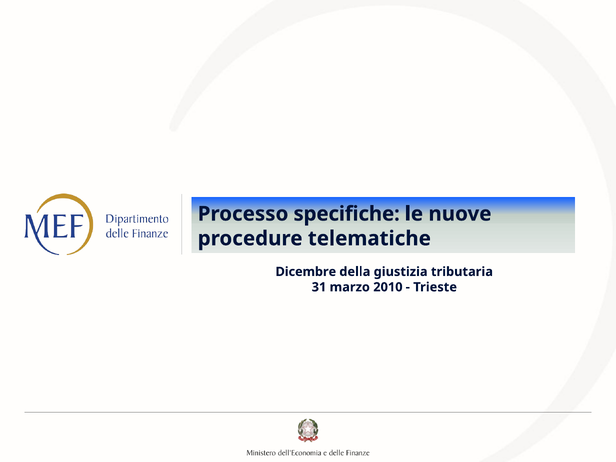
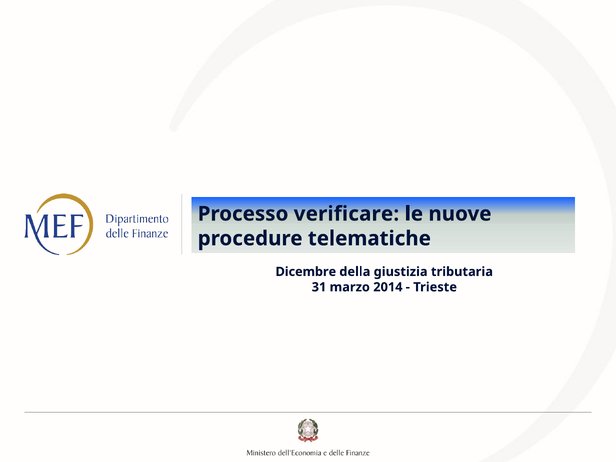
specifiche: specifiche -> verificare
2010: 2010 -> 2014
